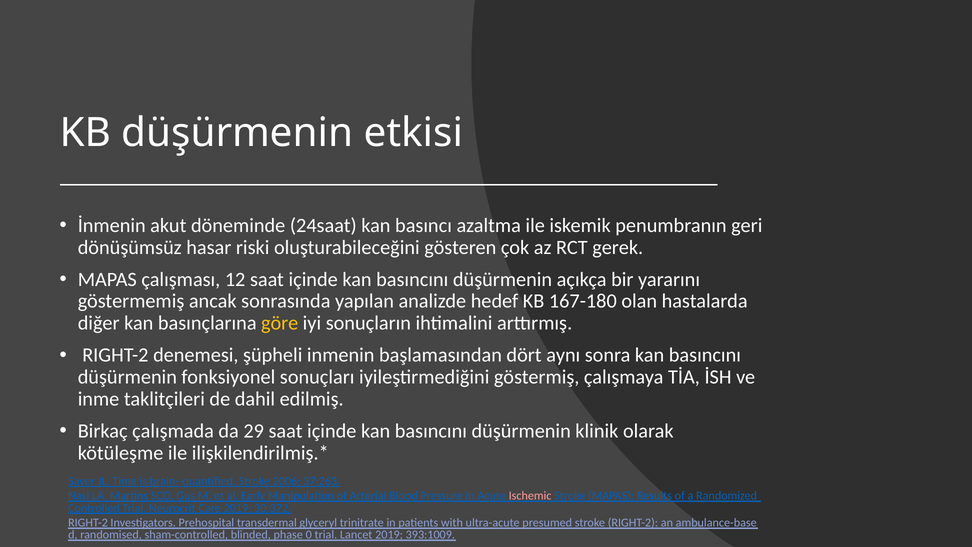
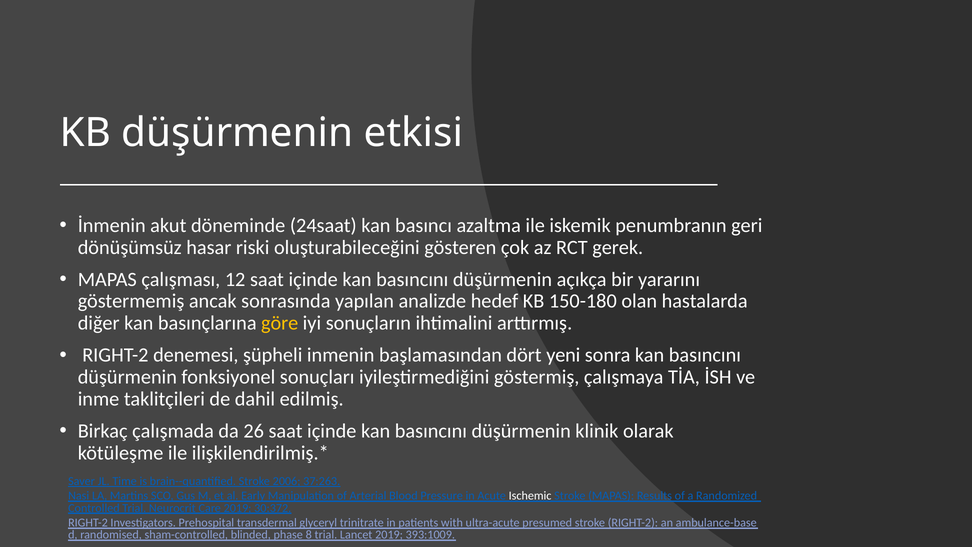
167-180: 167-180 -> 150-180
aynı: aynı -> yeni
29: 29 -> 26
Ischemic colour: pink -> white
0: 0 -> 8
